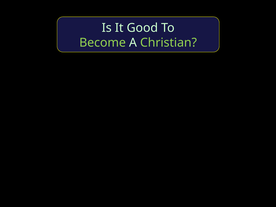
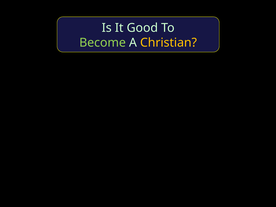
Christian colour: light green -> yellow
